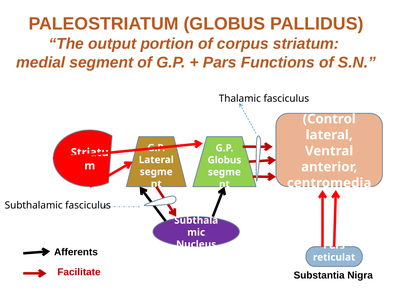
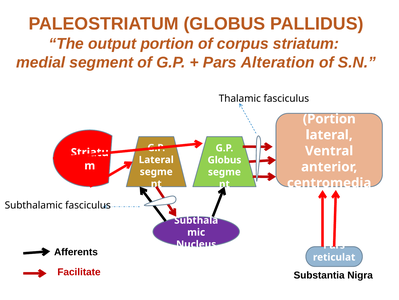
Functions: Functions -> Alteration
Control at (329, 119): Control -> Portion
